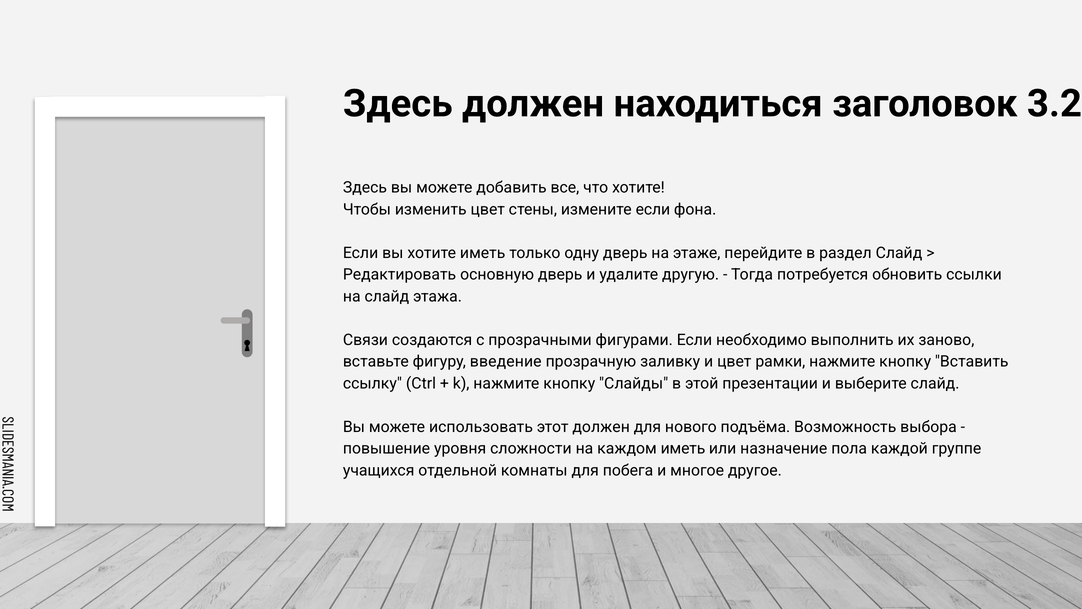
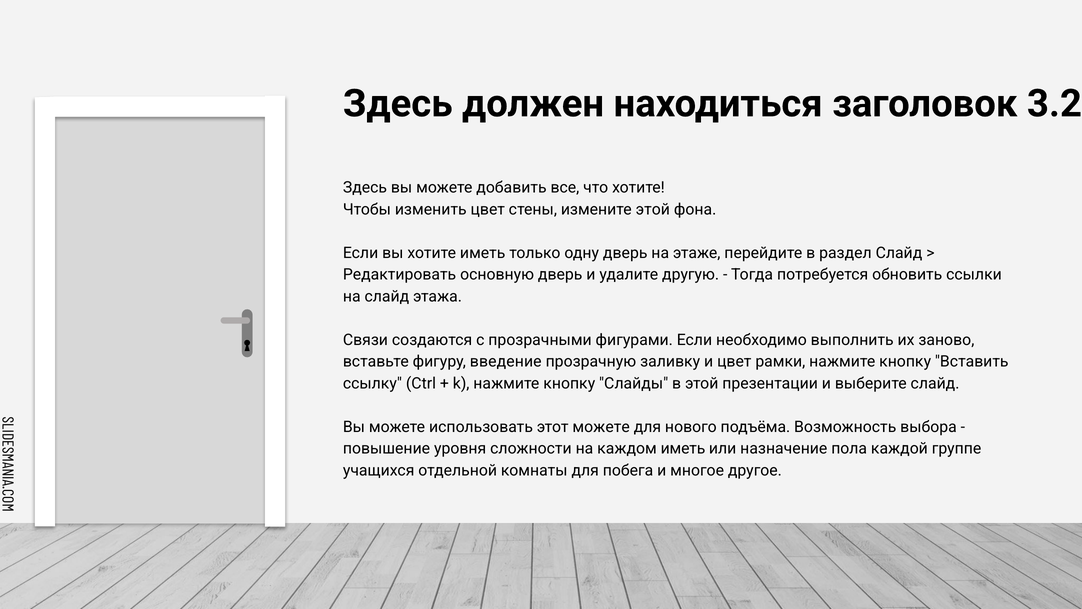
измените если: если -> этой
этот должен: должен -> можете
